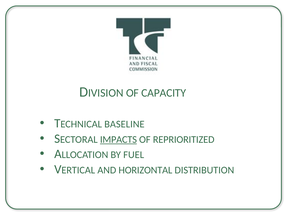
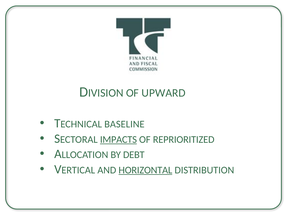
CAPACITY: CAPACITY -> UPWARD
FUEL: FUEL -> DEBT
HORIZONTAL underline: none -> present
